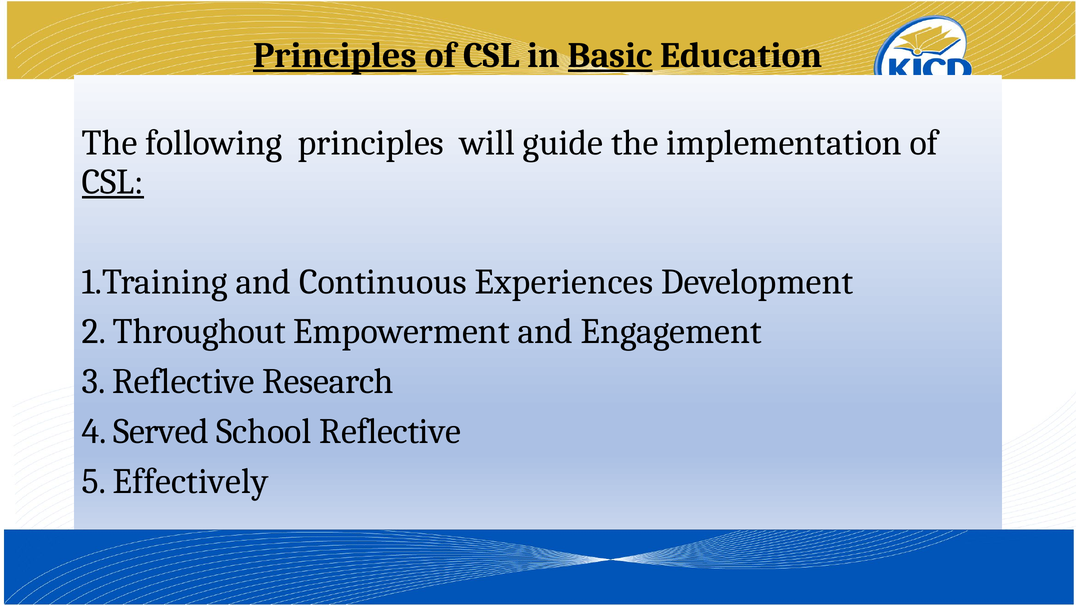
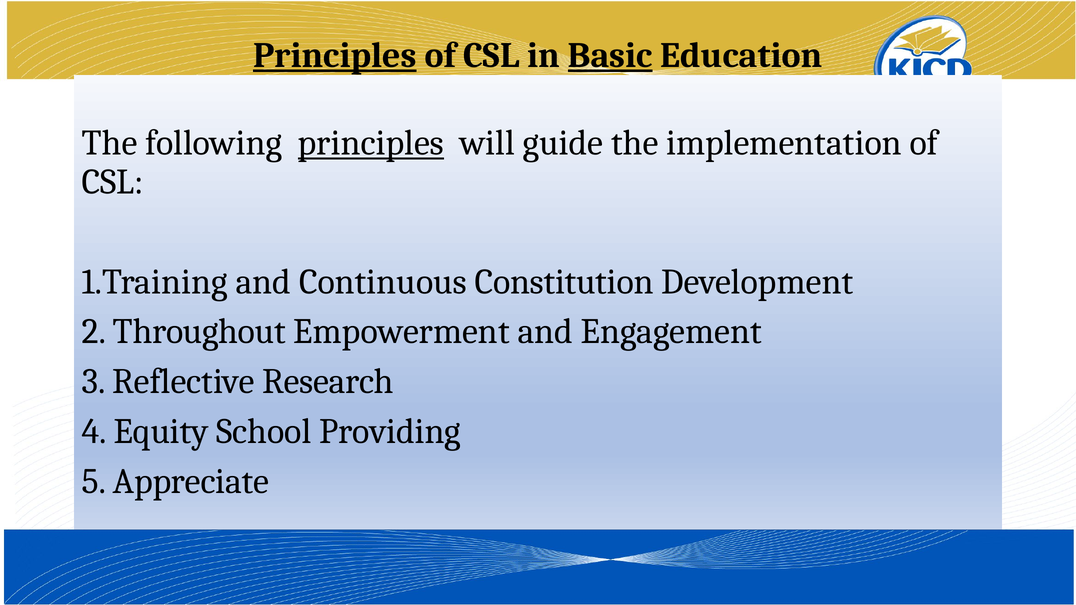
principles at (371, 143) underline: none -> present
CSL at (113, 182) underline: present -> none
Experiences: Experiences -> Constitution
Served: Served -> Equity
School Reflective: Reflective -> Providing
Effectively: Effectively -> Appreciate
